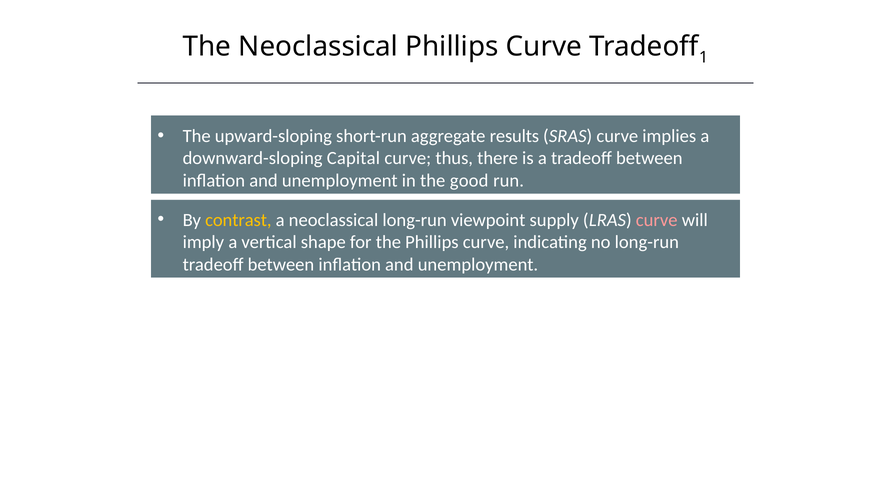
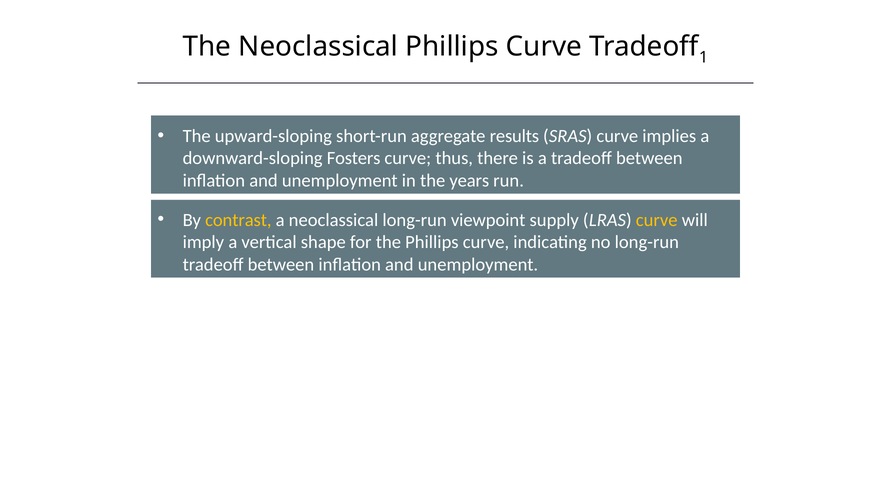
Capital: Capital -> Fosters
good: good -> years
curve at (657, 220) colour: pink -> yellow
